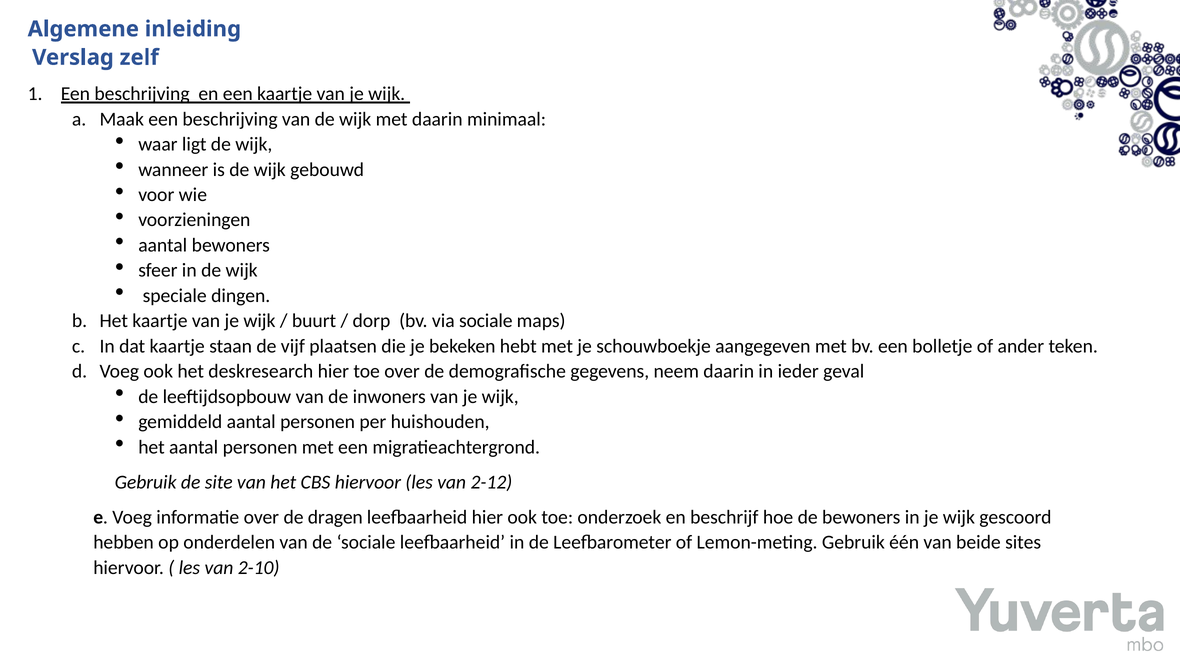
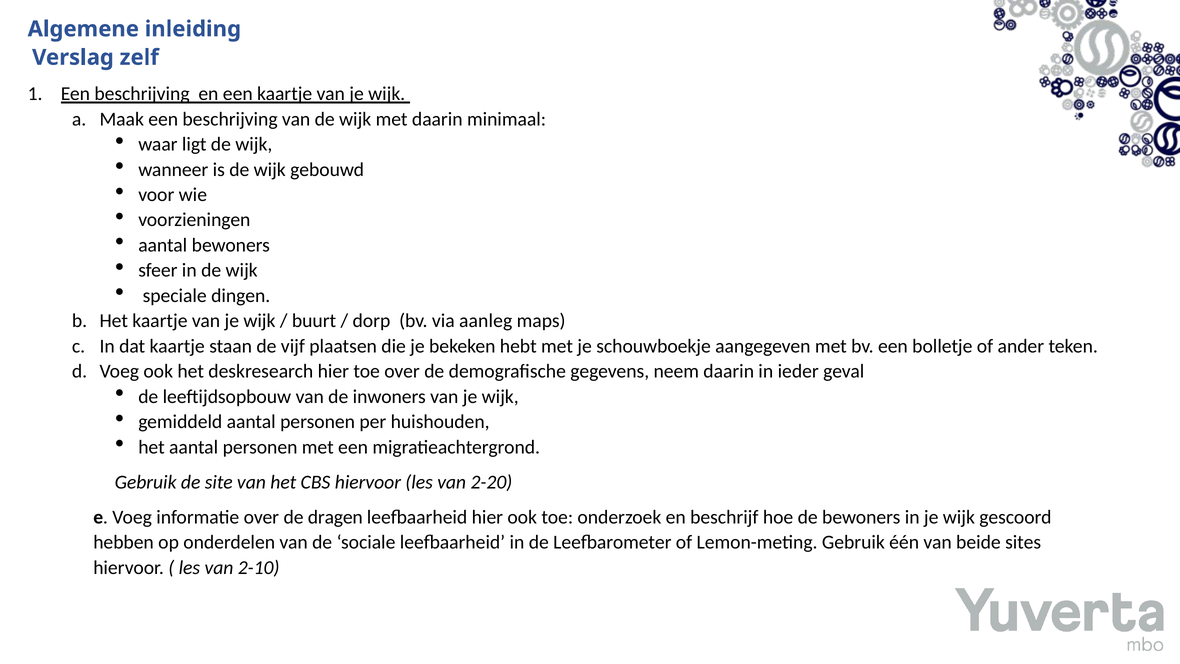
via sociale: sociale -> aanleg
2-12: 2-12 -> 2-20
